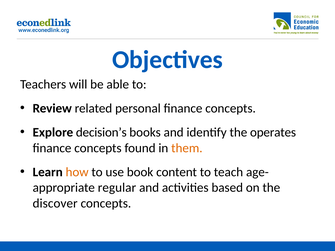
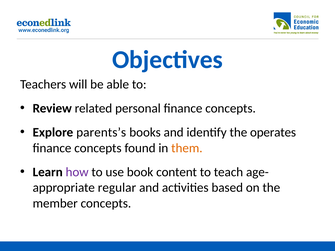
decision’s: decision’s -> parents’s
how colour: orange -> purple
discover: discover -> member
